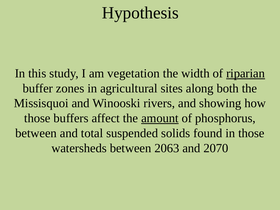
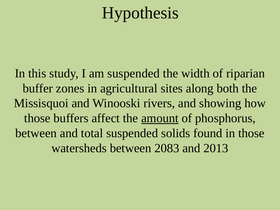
am vegetation: vegetation -> suspended
riparian underline: present -> none
2063: 2063 -> 2083
2070: 2070 -> 2013
